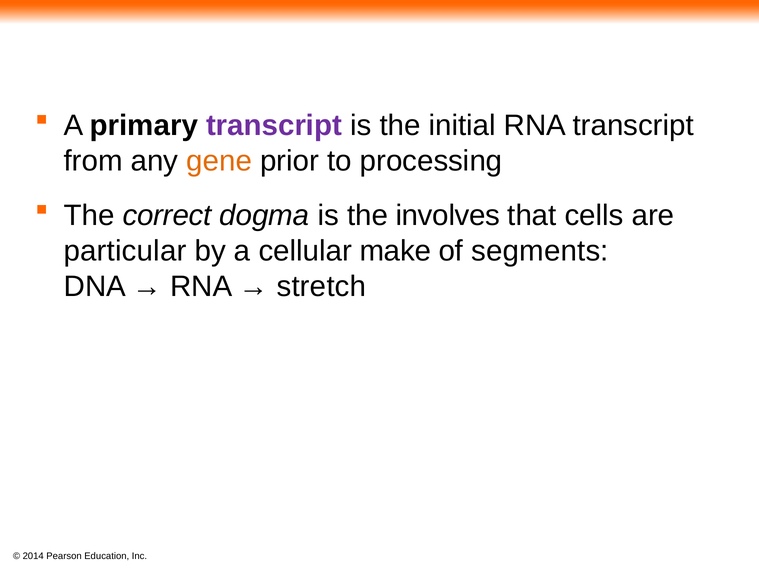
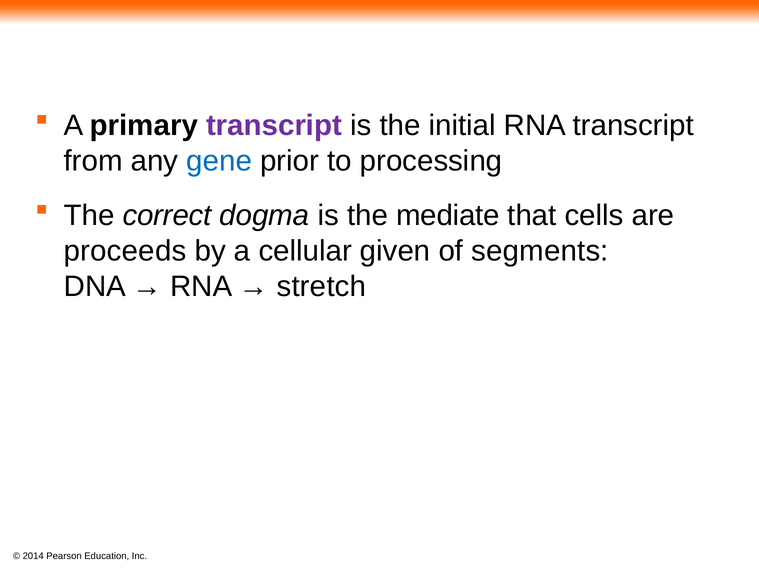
gene colour: orange -> blue
involves: involves -> mediate
particular: particular -> proceeds
make: make -> given
